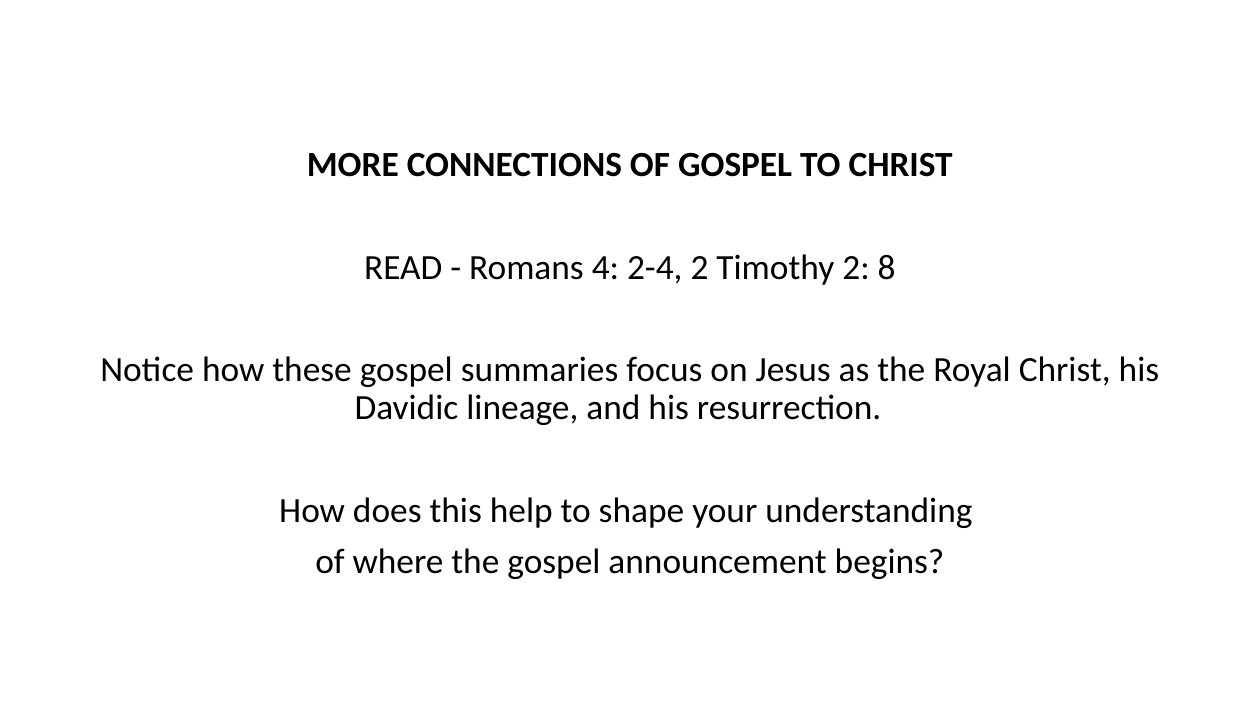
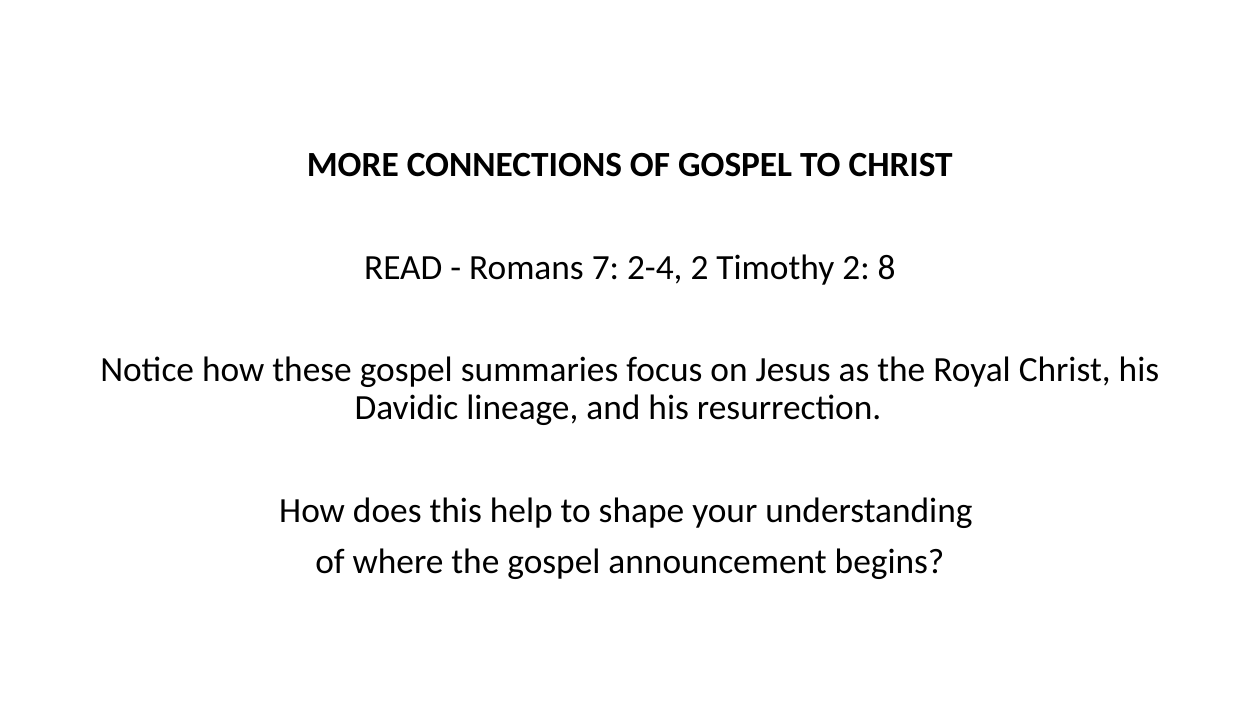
4: 4 -> 7
